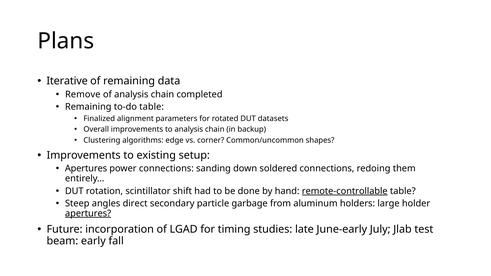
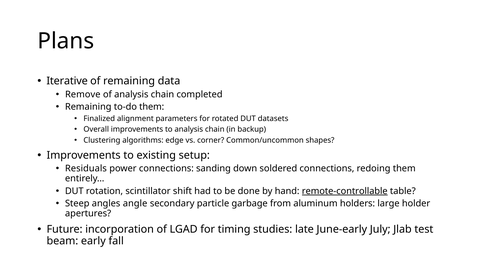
to-do table: table -> them
Apertures at (86, 169): Apertures -> Residuals
direct: direct -> angle
apertures at (88, 214) underline: present -> none
